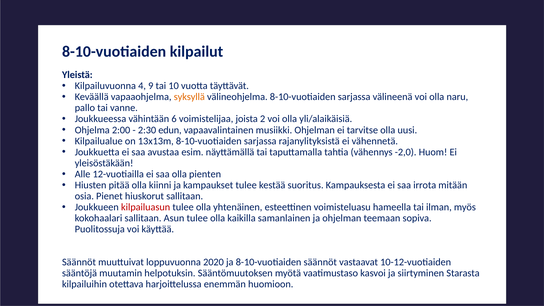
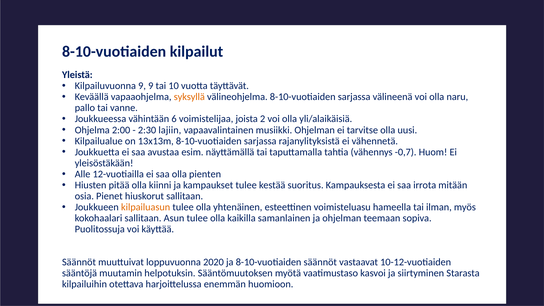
Kilpailuvuonna 4: 4 -> 9
edun: edun -> lajiin
-2,0: -2,0 -> -0,7
kilpailuasun colour: red -> orange
